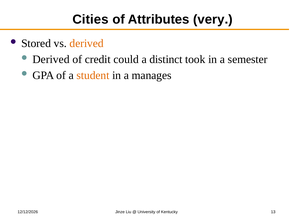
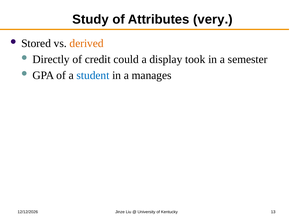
Cities: Cities -> Study
Derived at (51, 59): Derived -> Directly
distinct: distinct -> display
student colour: orange -> blue
